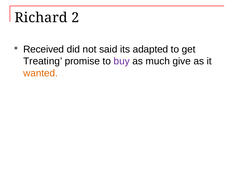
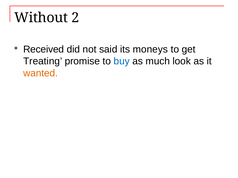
Richard: Richard -> Without
adapted: adapted -> moneys
buy colour: purple -> blue
give: give -> look
